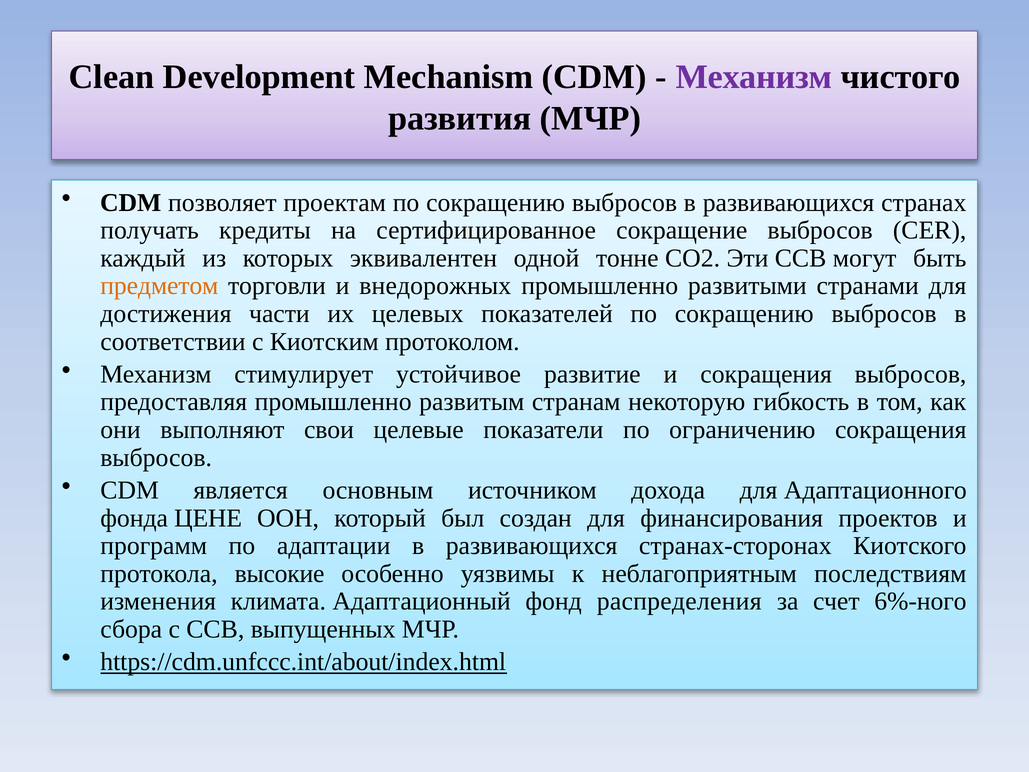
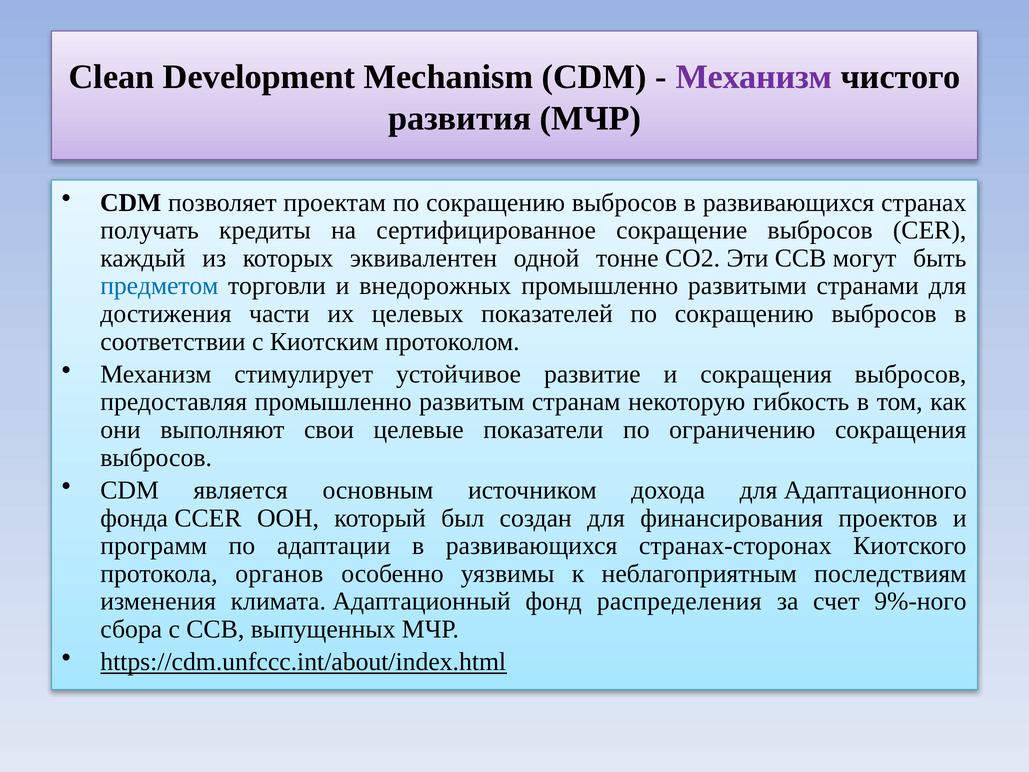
предметом colour: orange -> blue
ЦЕНЕ: ЦЕНЕ -> CCER
высокие: высокие -> органов
6%-ного: 6%-ного -> 9%-ного
